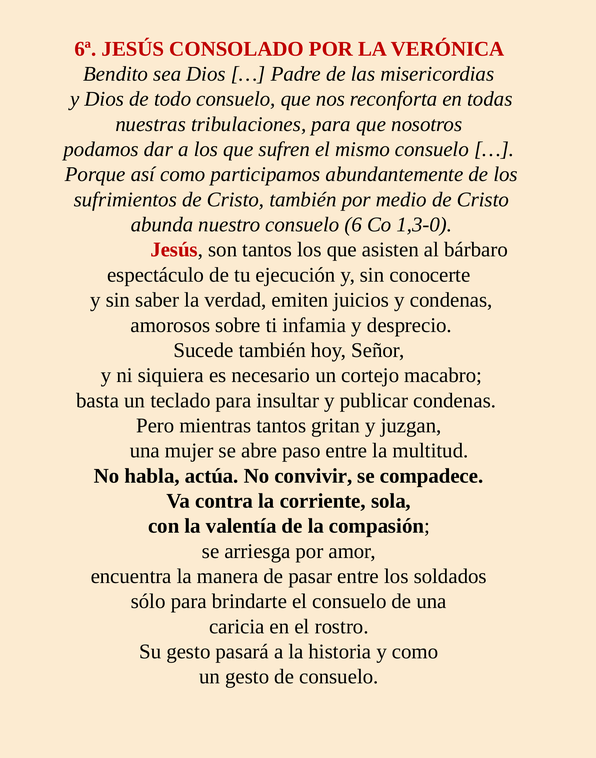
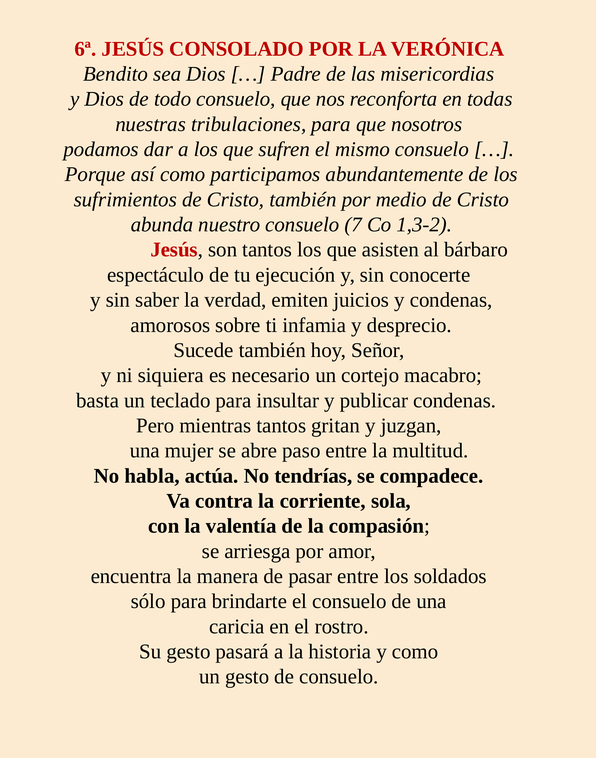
6: 6 -> 7
1,3-0: 1,3-0 -> 1,3-2
convivir: convivir -> tendrías
